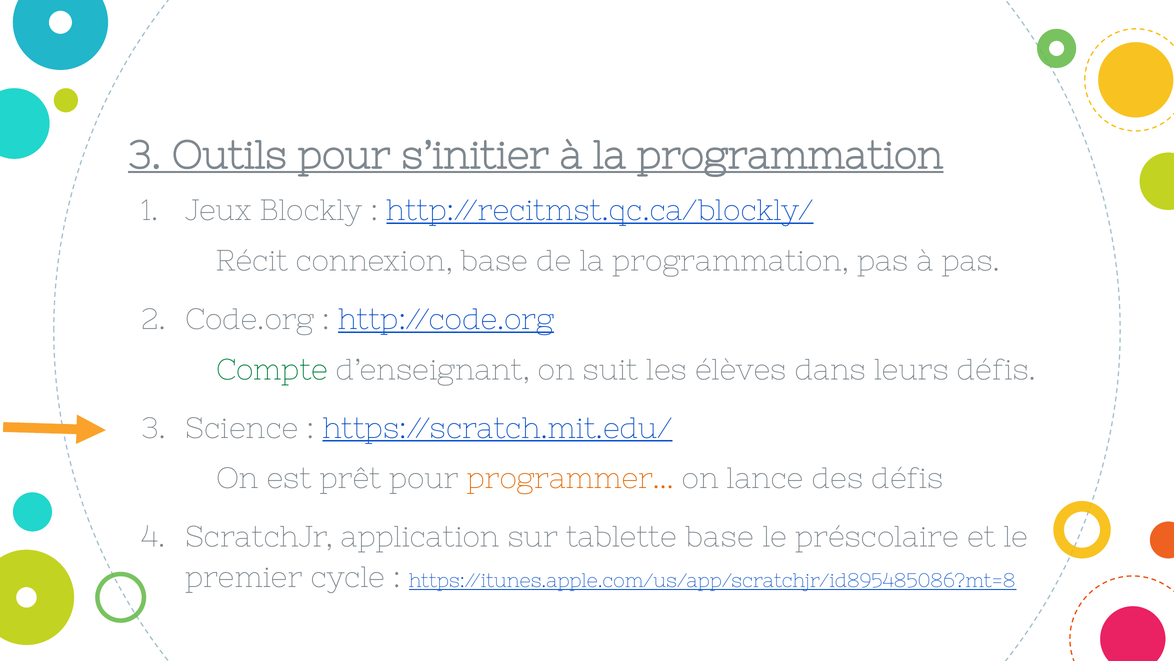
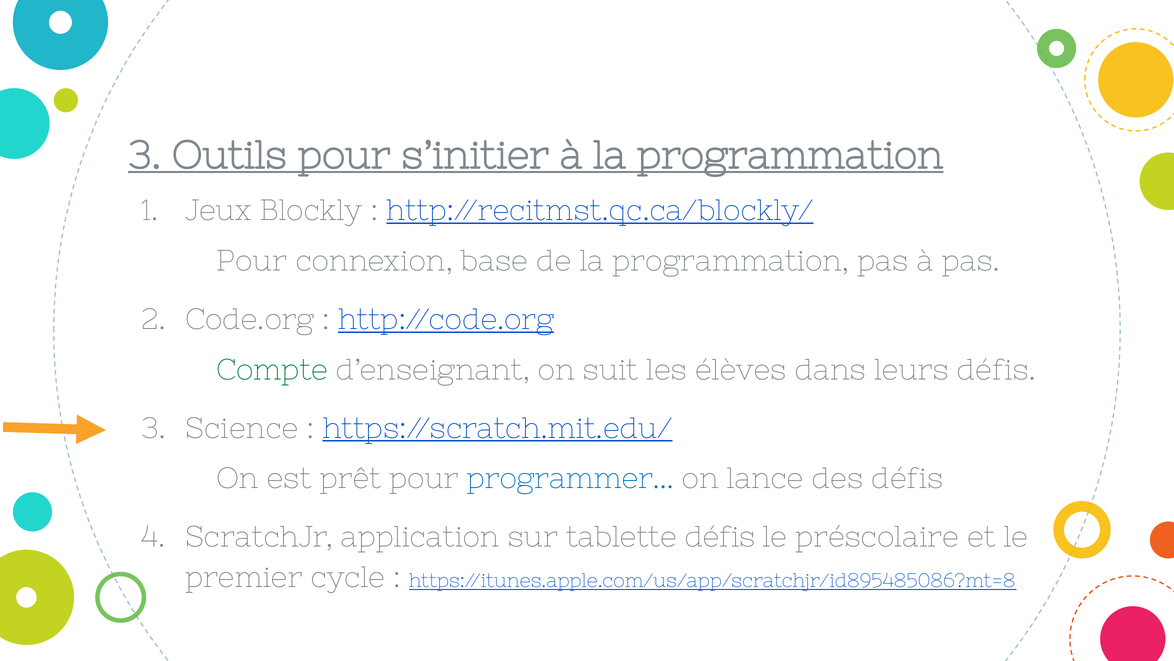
Récit at (252, 261): Récit -> Pour
programmer colour: orange -> blue
tablette base: base -> défis
